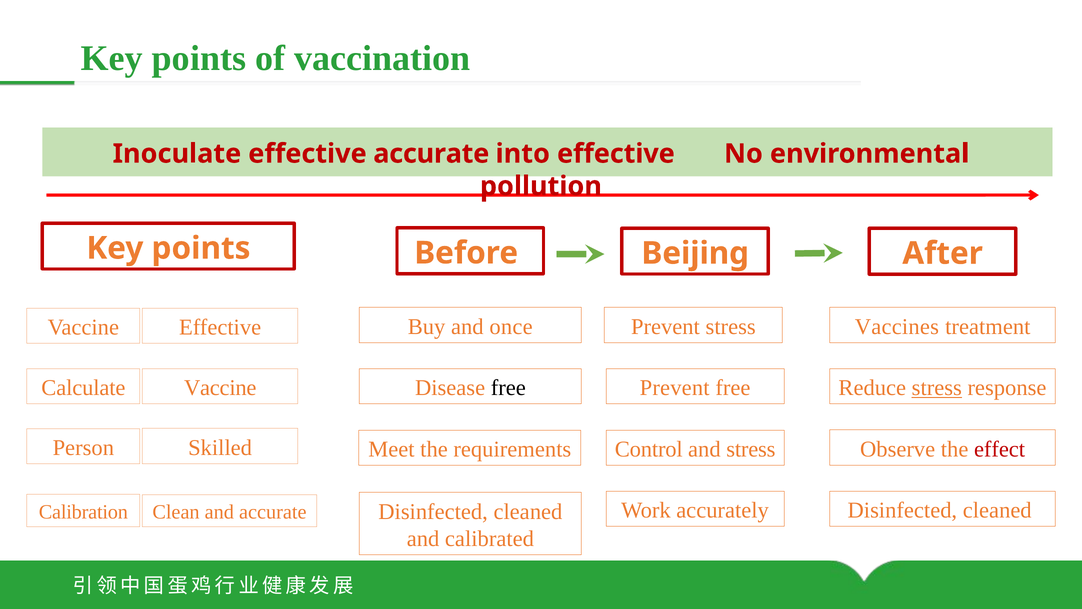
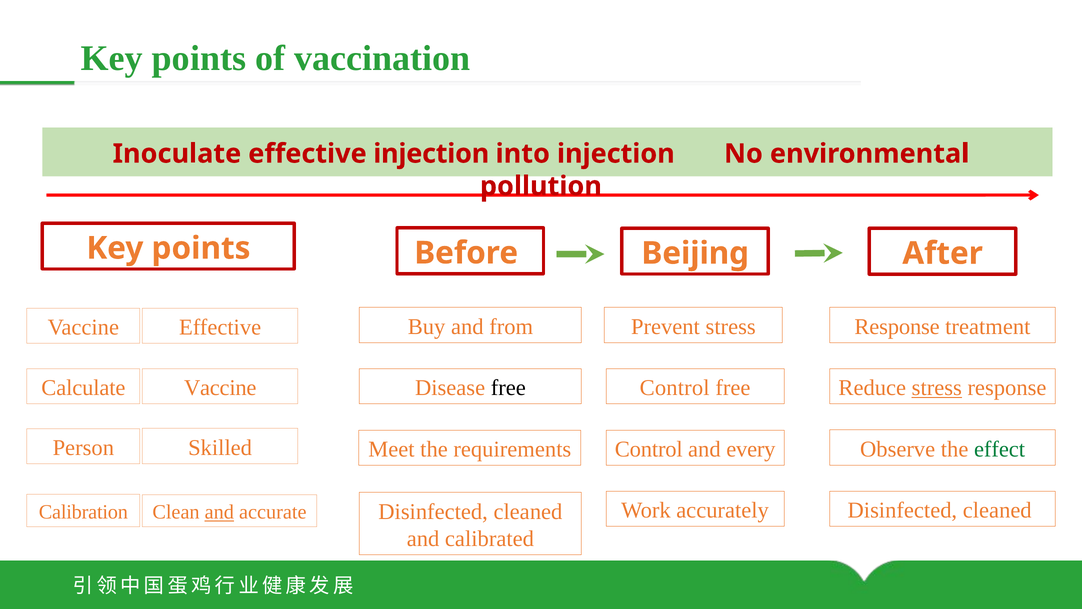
effective accurate: accurate -> injection
into effective: effective -> injection
once: once -> from
Vaccines at (897, 326): Vaccines -> Response
Prevent at (675, 388): Prevent -> Control
effect colour: red -> green
and stress: stress -> every
and at (219, 512) underline: none -> present
